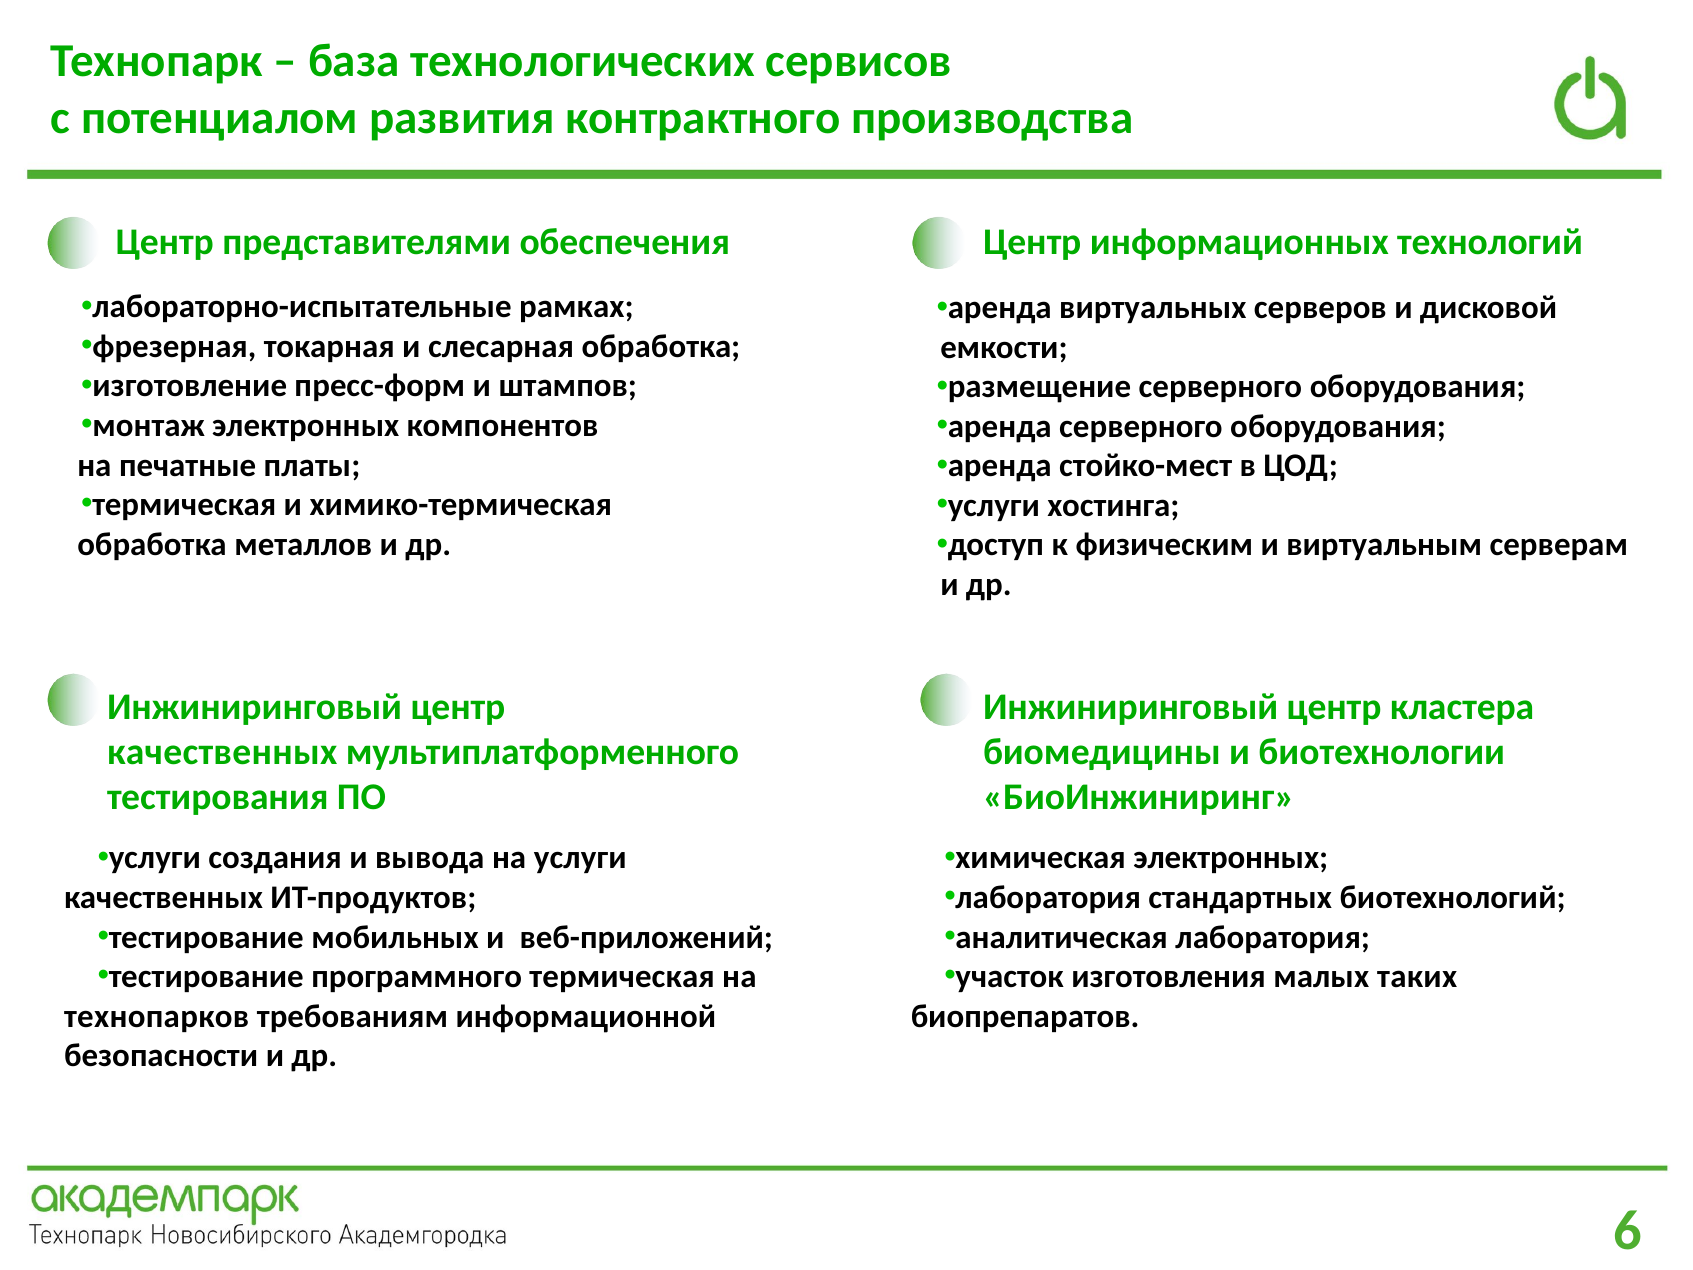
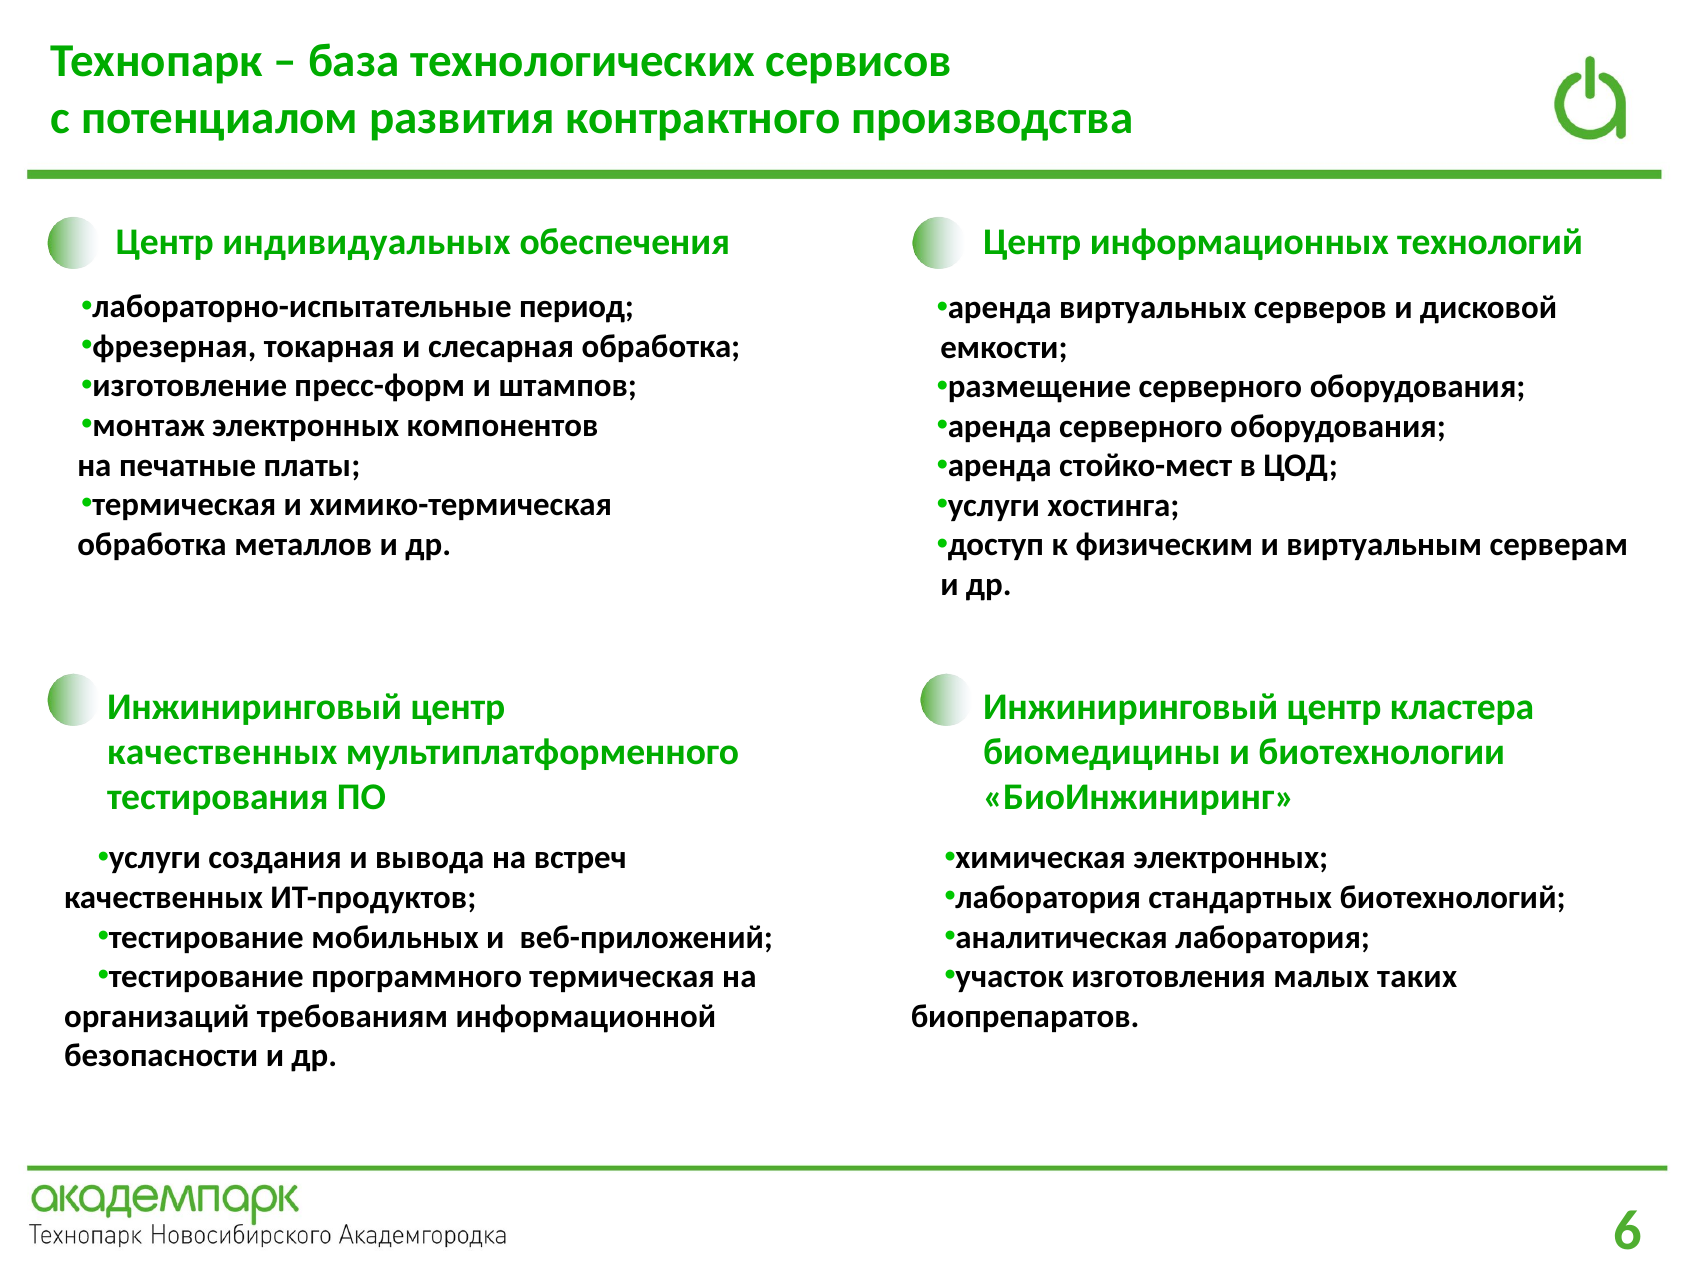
представителями: представителями -> индивидуальных
рамках: рамках -> период
на услуги: услуги -> встреч
технопарков: технопарков -> организаций
